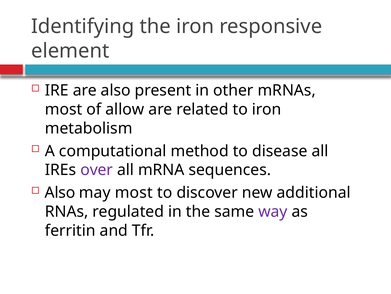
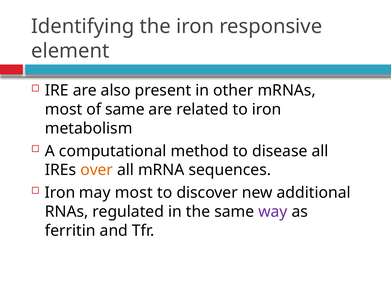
of allow: allow -> same
over colour: purple -> orange
Also at (60, 192): Also -> Iron
